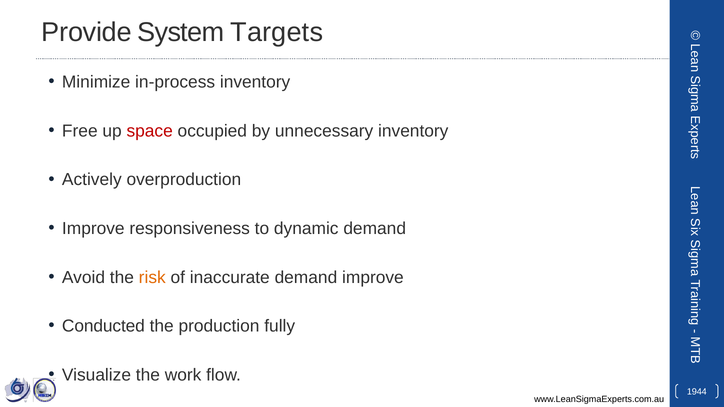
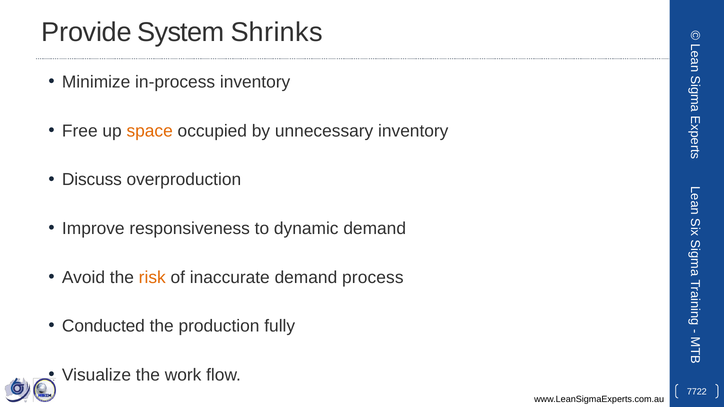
Targets: Targets -> Shrinks
space colour: red -> orange
Actively: Actively -> Discuss
demand improve: improve -> process
1944: 1944 -> 7722
